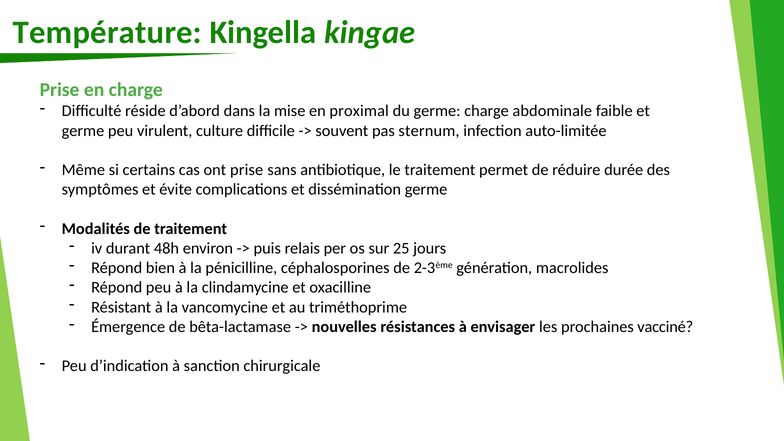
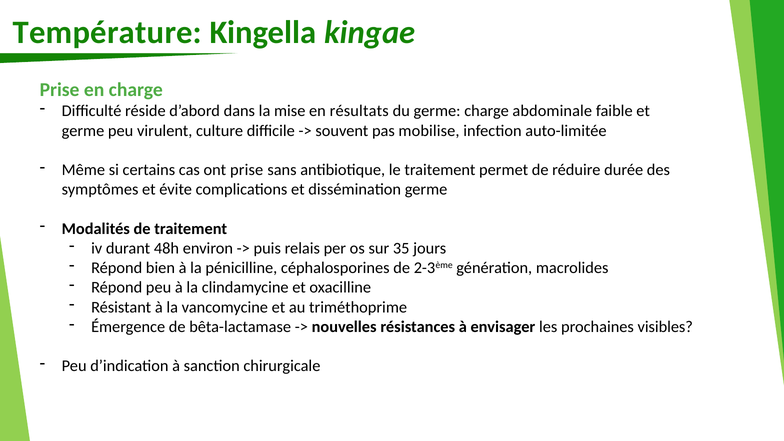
proximal: proximal -> résultats
sternum: sternum -> mobilise
25: 25 -> 35
vacciné: vacciné -> visibles
